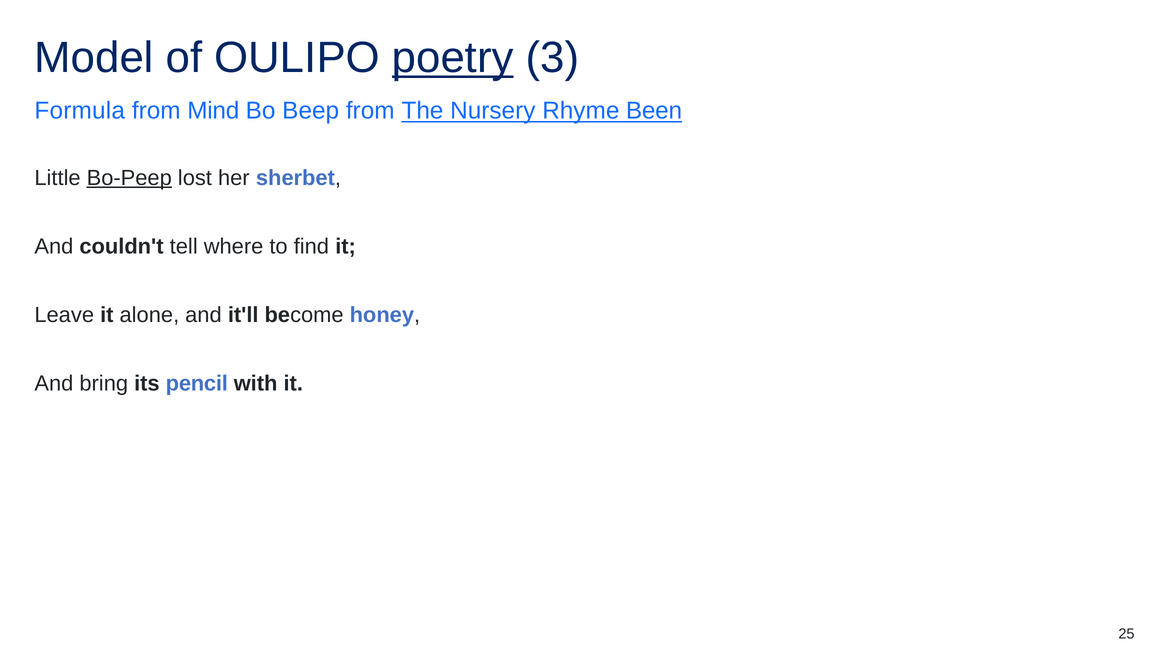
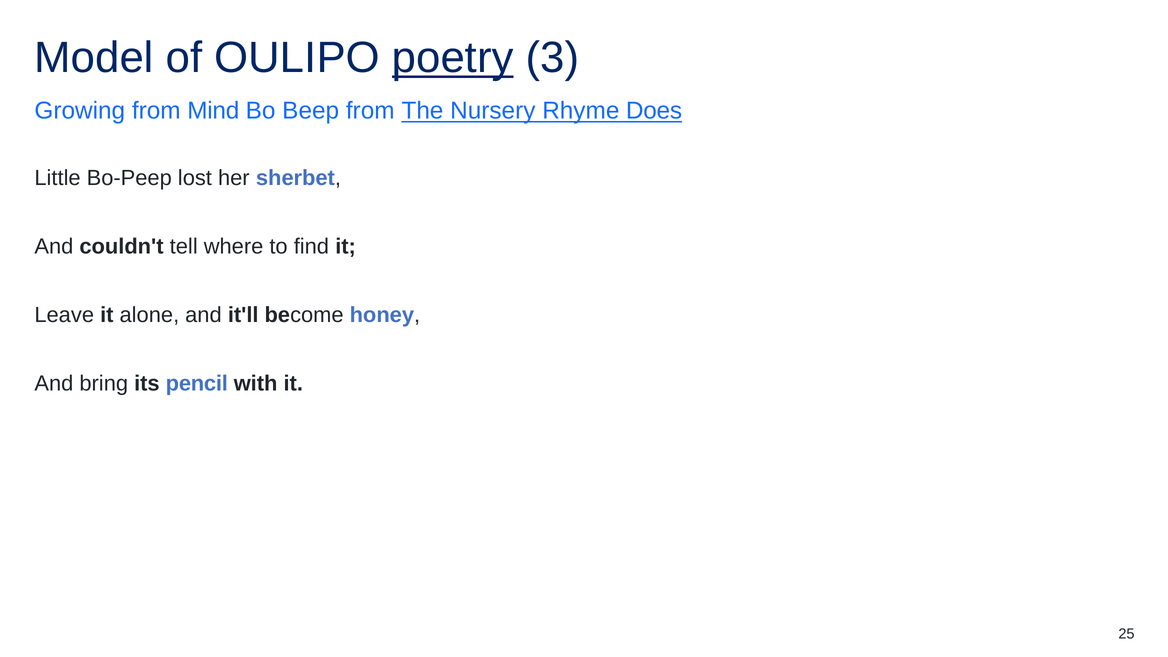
Formula: Formula -> Growing
Been: Been -> Does
Bo-Peep underline: present -> none
